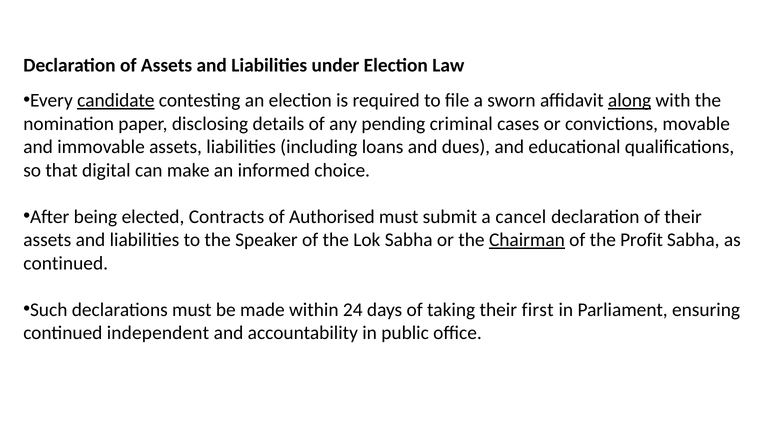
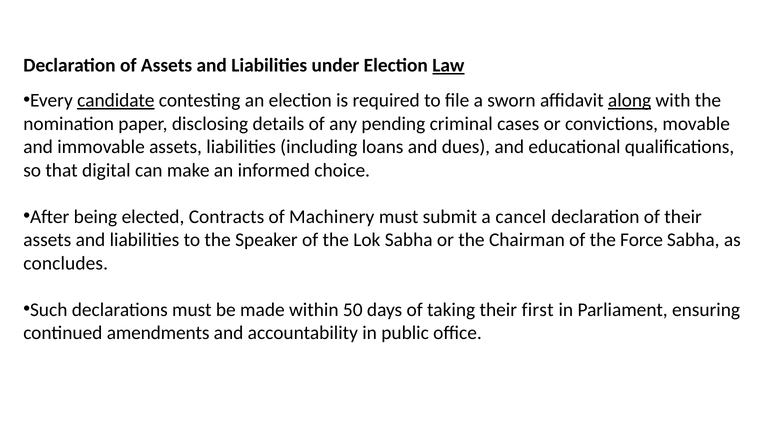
Law underline: none -> present
Authorised: Authorised -> Machinery
Chairman underline: present -> none
Profit: Profit -> Force
continued at (66, 263): continued -> concludes
24: 24 -> 50
independent: independent -> amendments
